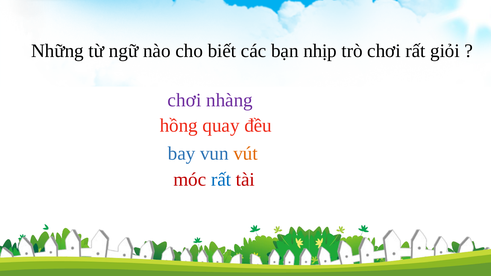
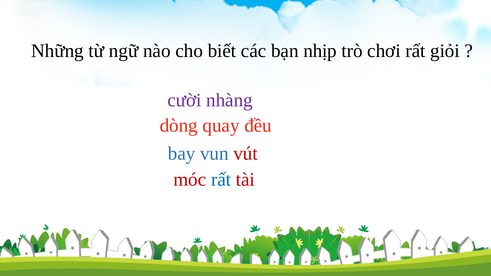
chơi at (184, 100): chơi -> cười
hồng: hồng -> dòng
vút colour: orange -> red
